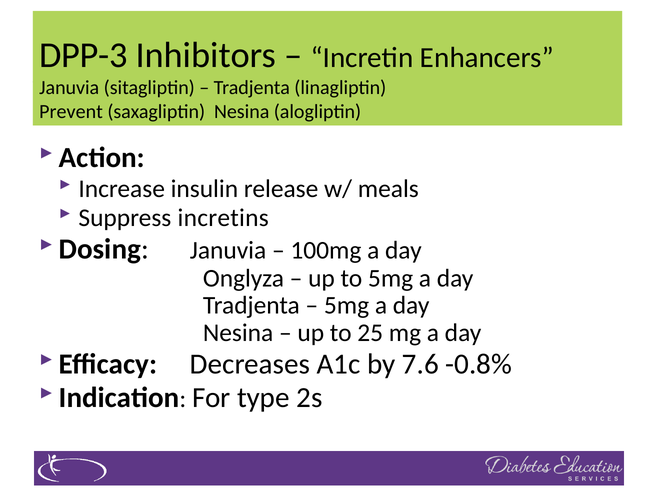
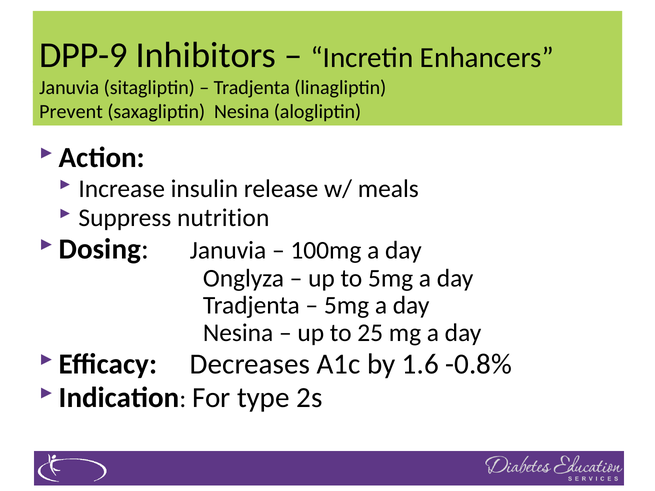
DPP-3: DPP-3 -> DPP-9
incretins: incretins -> nutrition
7.6: 7.6 -> 1.6
